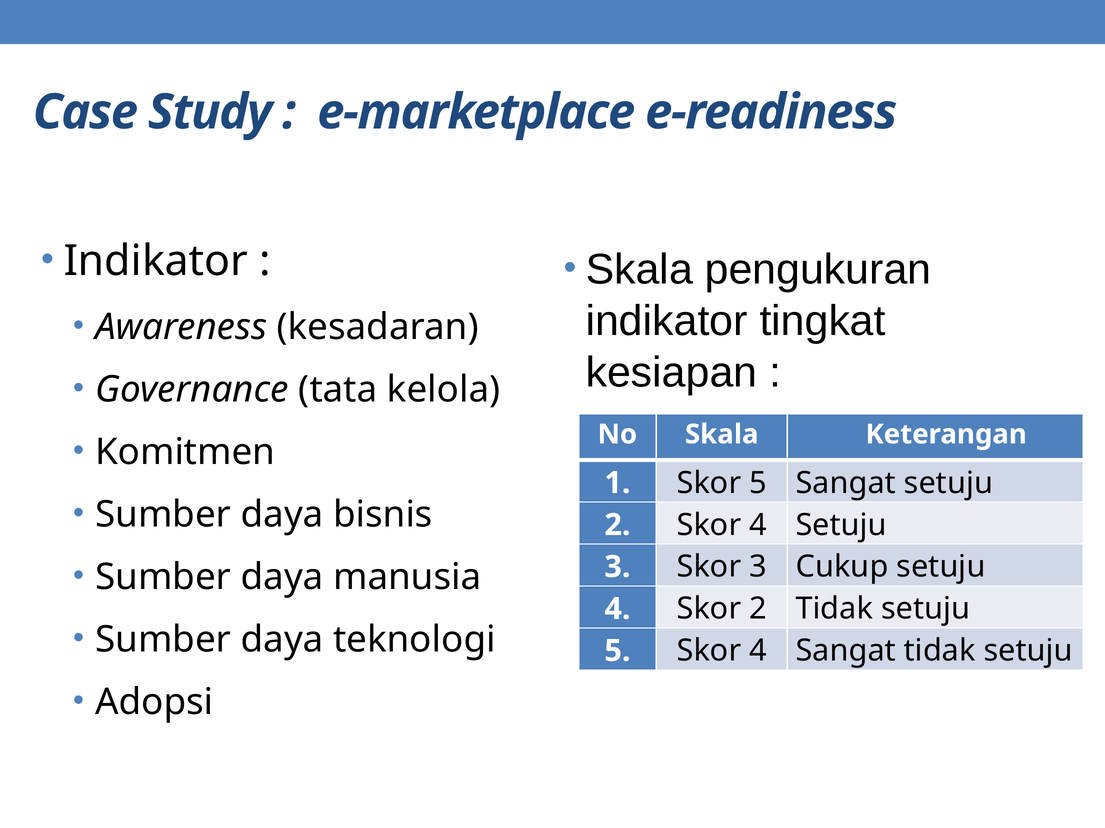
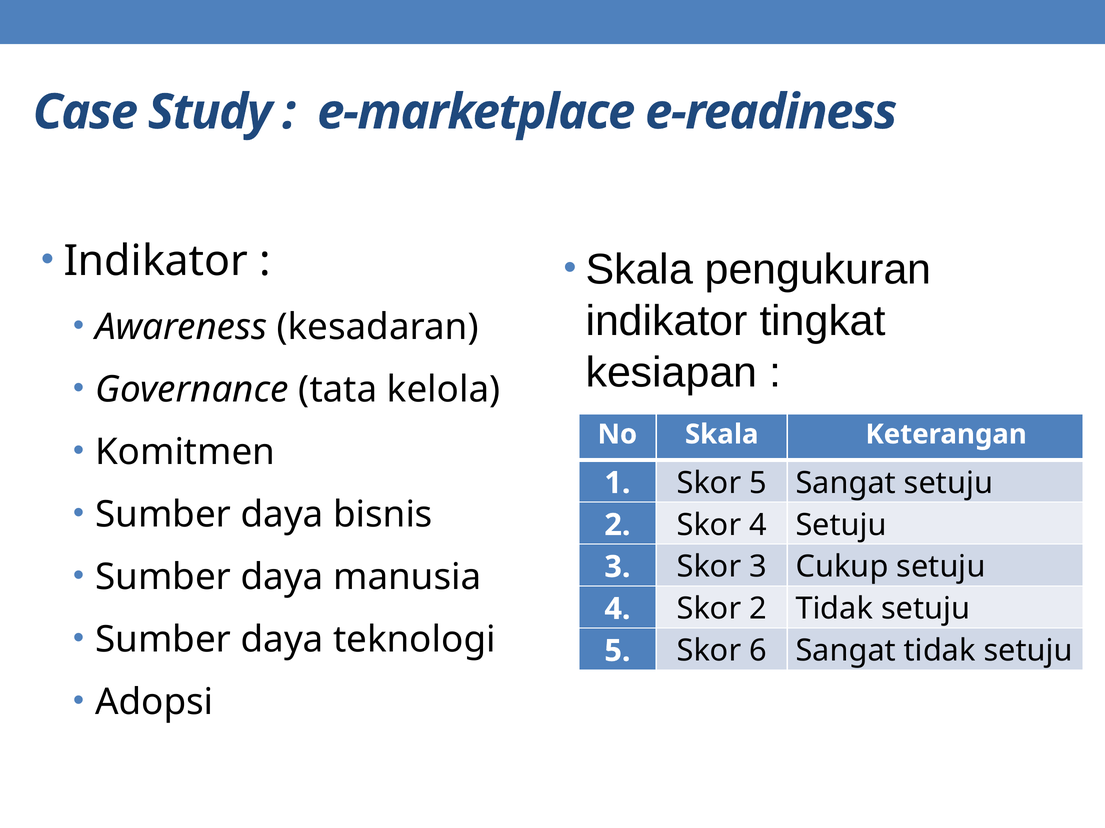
5 Skor 4: 4 -> 6
